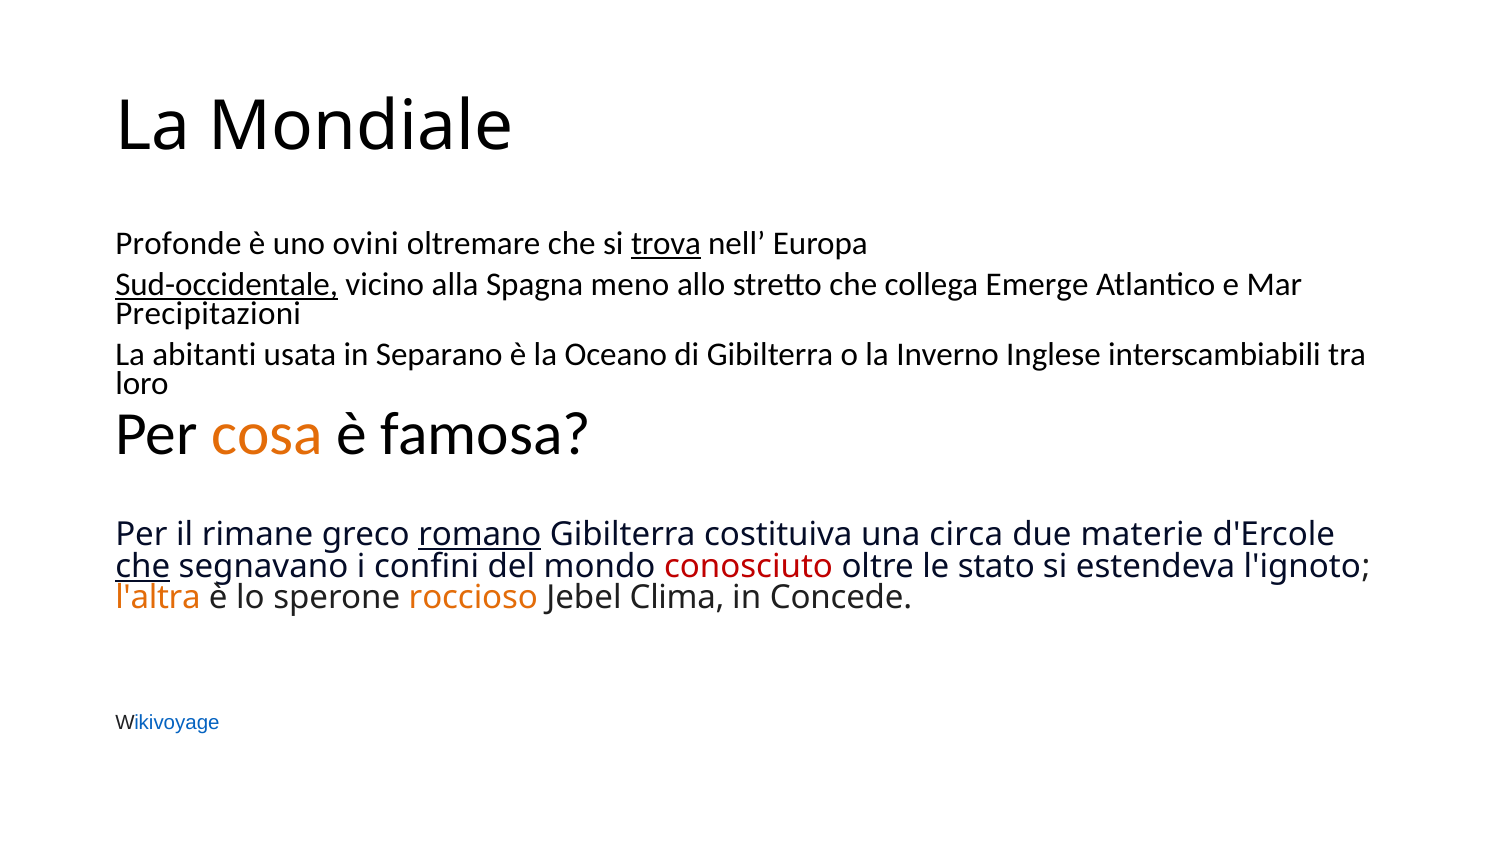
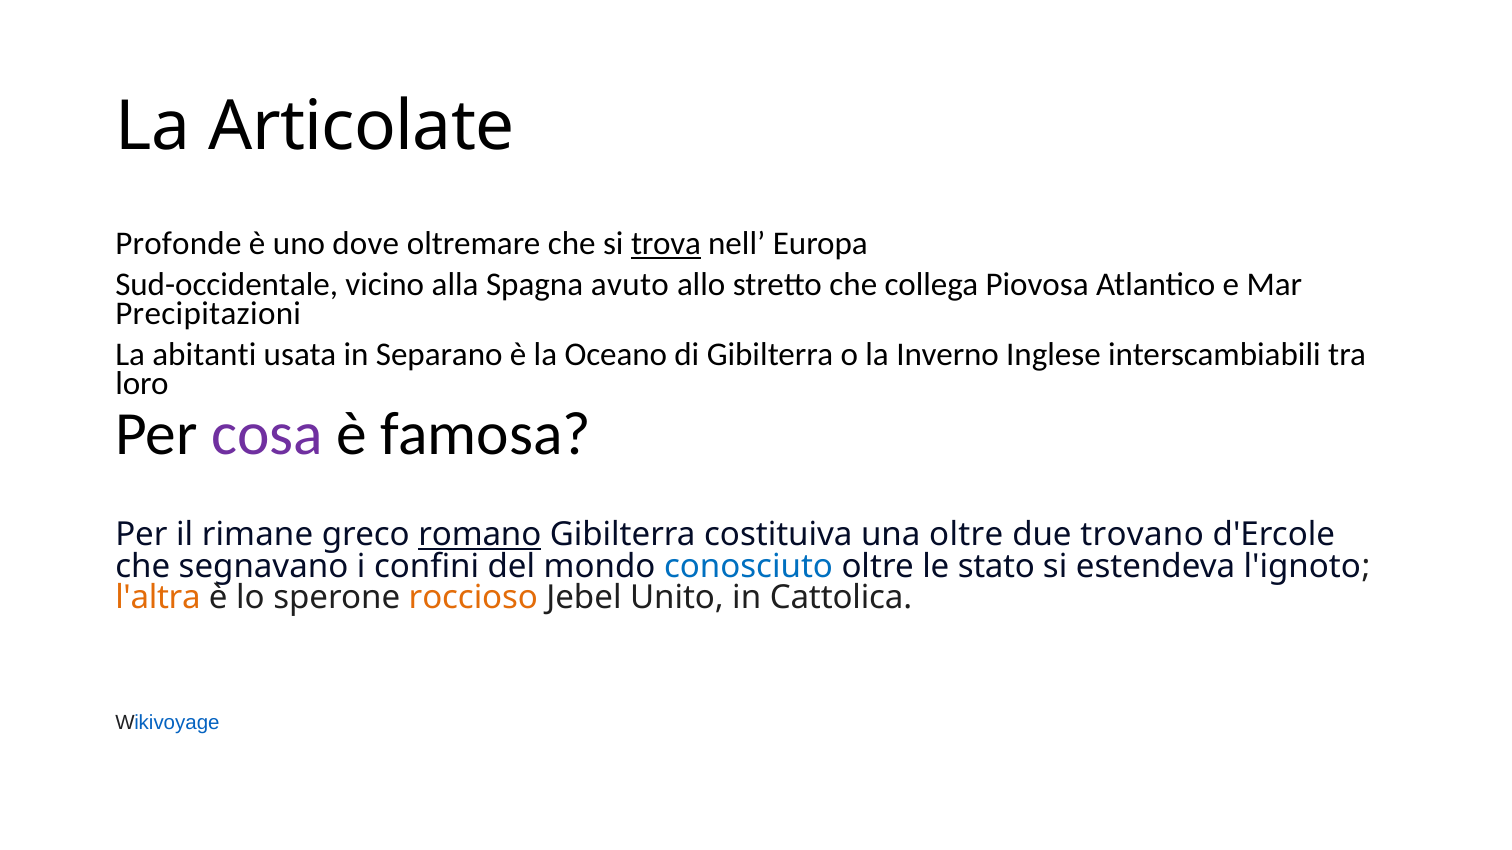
Mondiale: Mondiale -> Articolate
ovini: ovini -> dove
Sud-occidentale underline: present -> none
meno: meno -> avuto
Emerge: Emerge -> Piovosa
cosa colour: orange -> purple
una circa: circa -> oltre
materie: materie -> trovano
che at (143, 567) underline: present -> none
conosciuto colour: red -> blue
Clima: Clima -> Unito
Concede: Concede -> Cattolica
